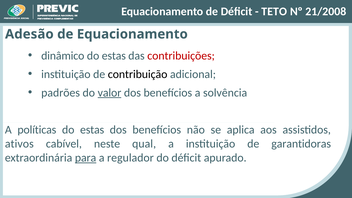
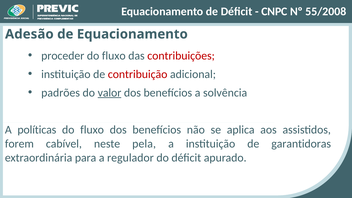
TETO: TETO -> CNPC
21/2008: 21/2008 -> 55/2008
dinâmico: dinâmico -> proceder
estas at (114, 56): estas -> fluxo
contribuição colour: black -> red
estas at (92, 130): estas -> fluxo
ativos: ativos -> forem
qual: qual -> pela
para underline: present -> none
